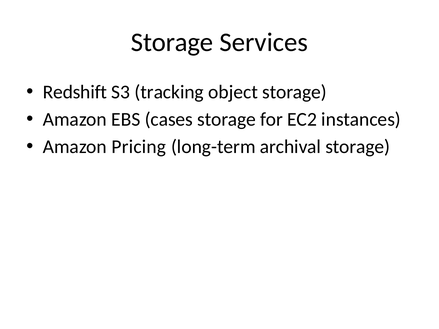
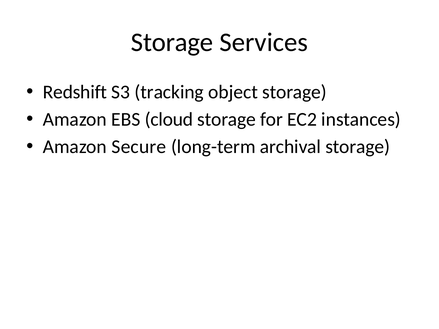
cases: cases -> cloud
Pricing: Pricing -> Secure
